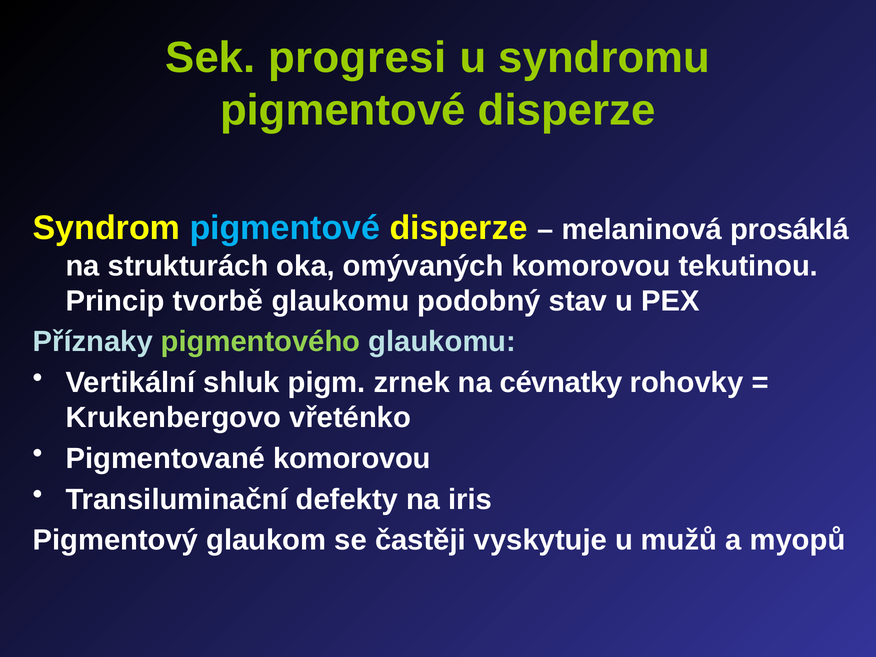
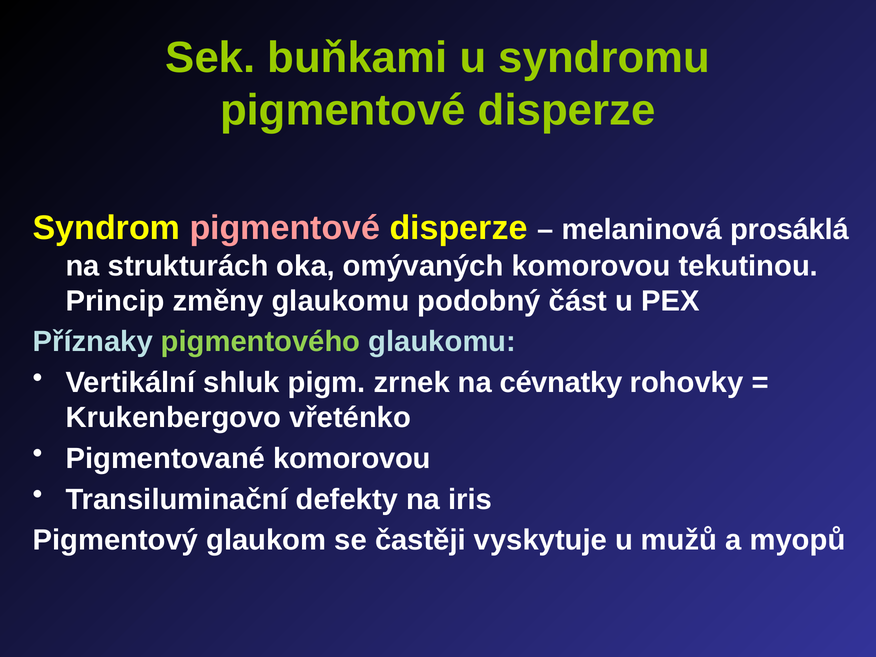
progresi: progresi -> buňkami
pigmentové at (285, 228) colour: light blue -> pink
tvorbě: tvorbě -> změny
stav: stav -> část
